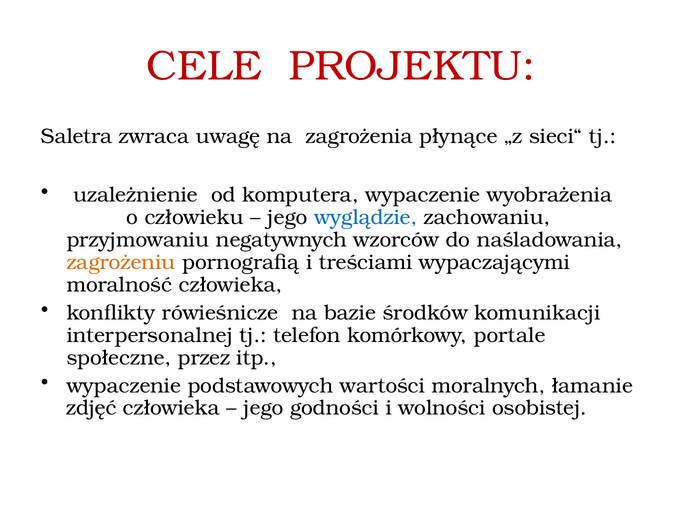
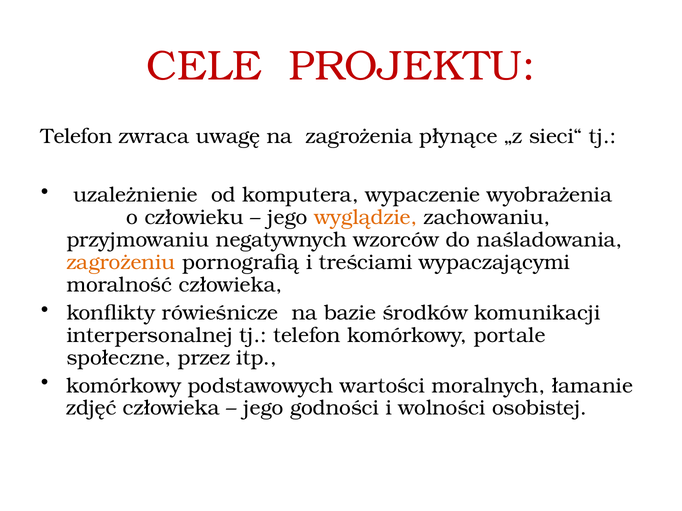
Saletra at (77, 137): Saletra -> Telefon
wyglądzie colour: blue -> orange
wypaczenie at (124, 386): wypaczenie -> komórkowy
